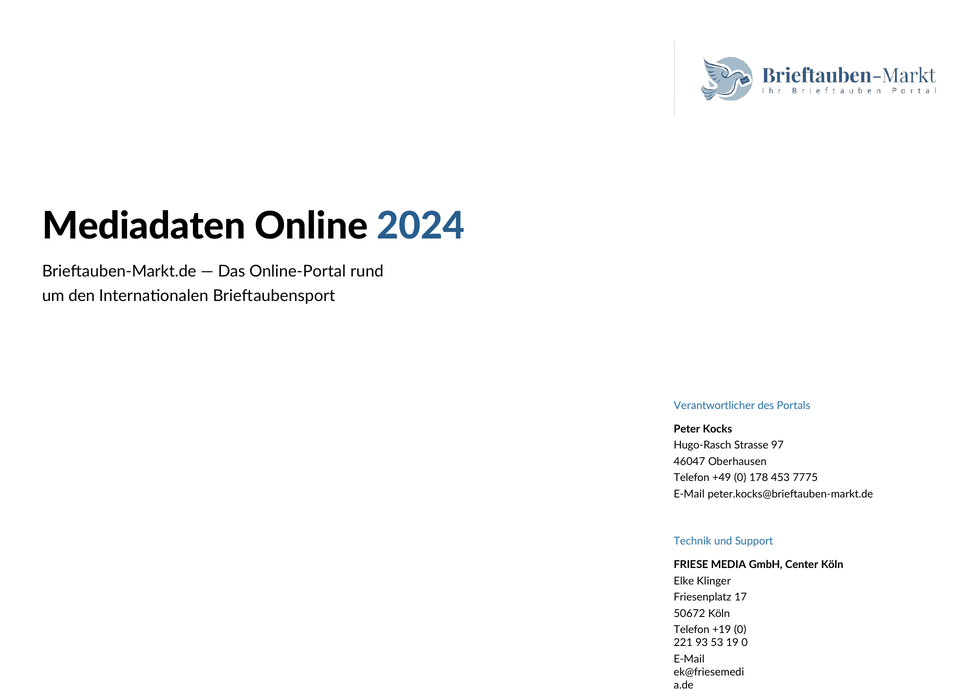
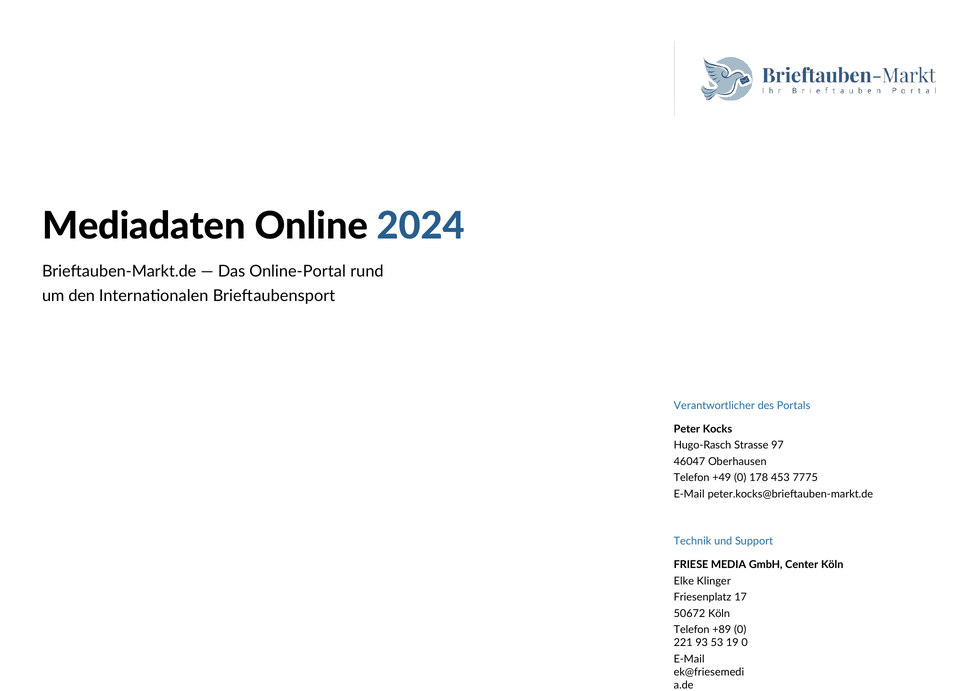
+19: +19 -> +89
